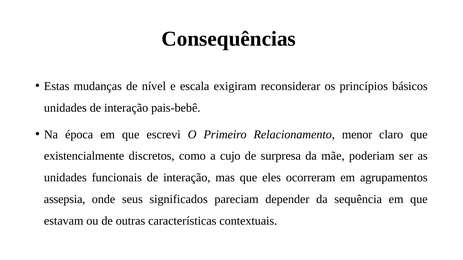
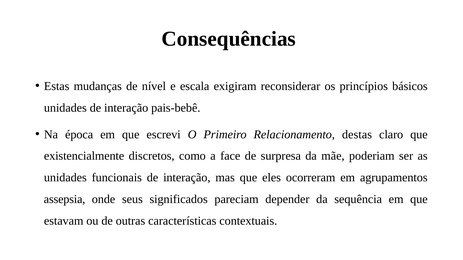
menor: menor -> destas
cujo: cujo -> face
